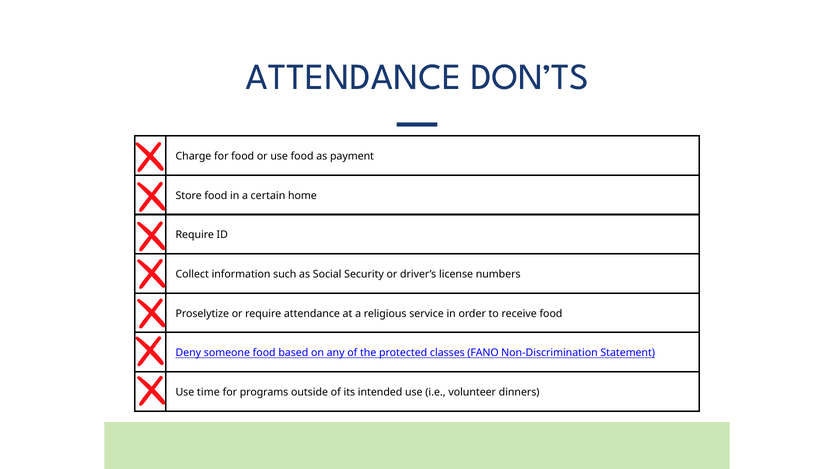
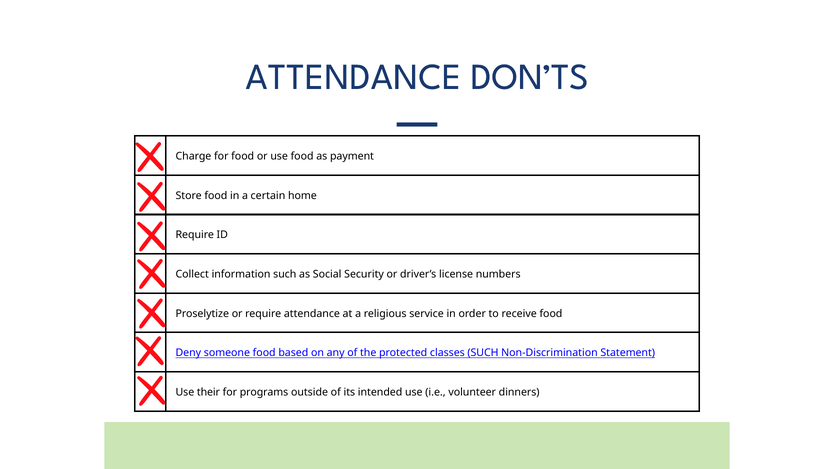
classes FANO: FANO -> SUCH
time: time -> their
